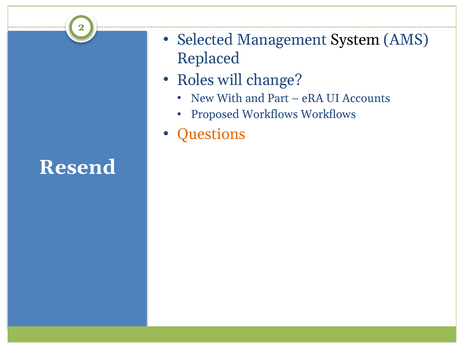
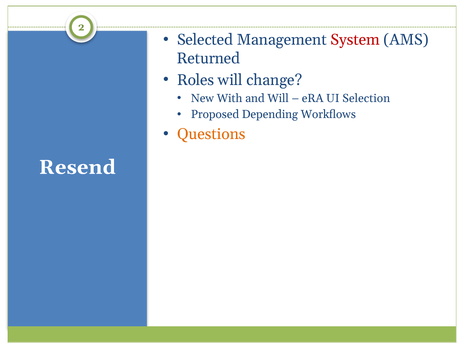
System colour: black -> red
Replaced: Replaced -> Returned
and Part: Part -> Will
Accounts: Accounts -> Selection
Proposed Workflows: Workflows -> Depending
